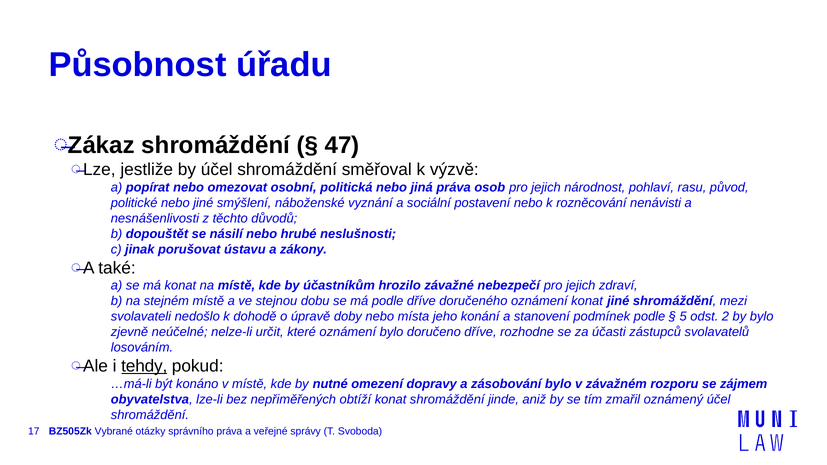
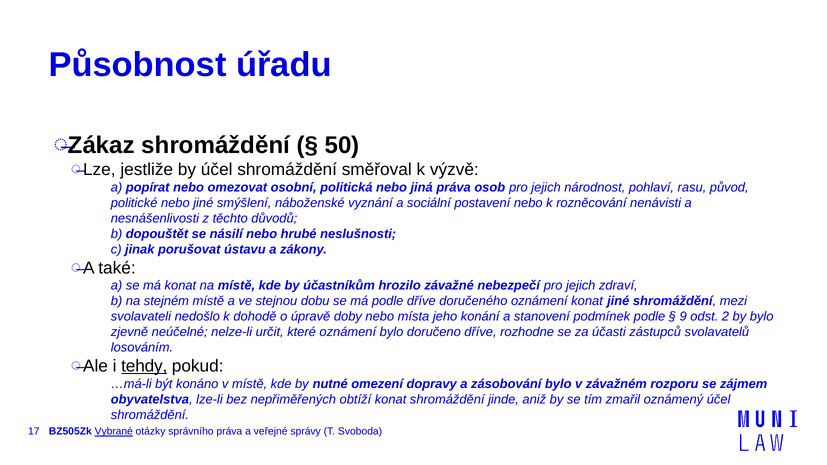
47: 47 -> 50
5: 5 -> 9
Vybrané underline: none -> present
